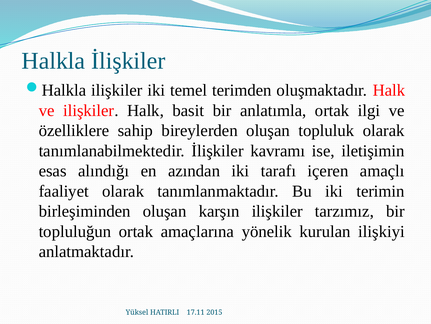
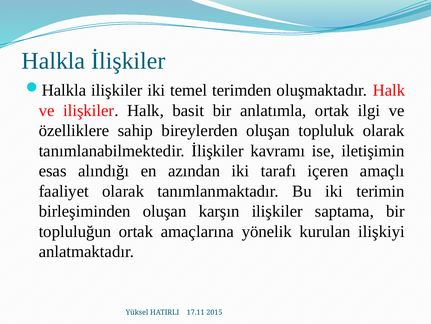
tarzımız: tarzımız -> saptama
